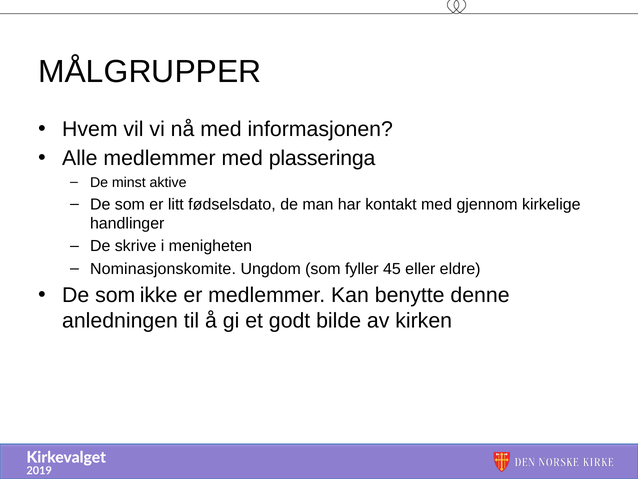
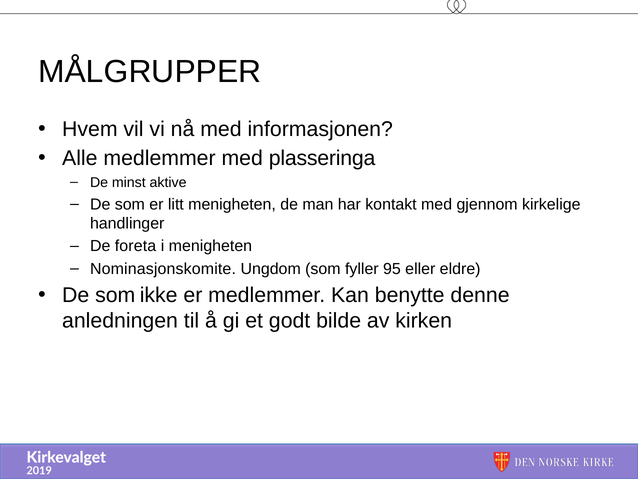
litt fødselsdato: fødselsdato -> menigheten
skrive: skrive -> foreta
45: 45 -> 95
